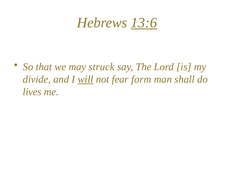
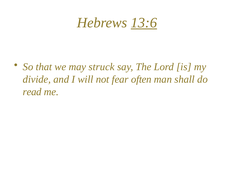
will underline: present -> none
form: form -> often
lives: lives -> read
